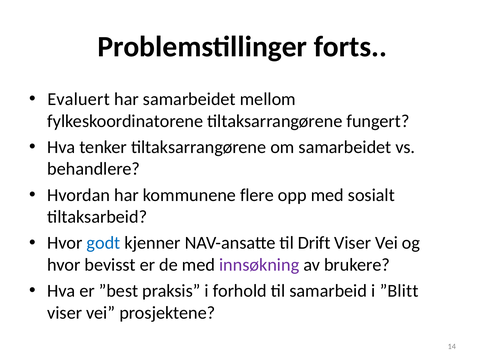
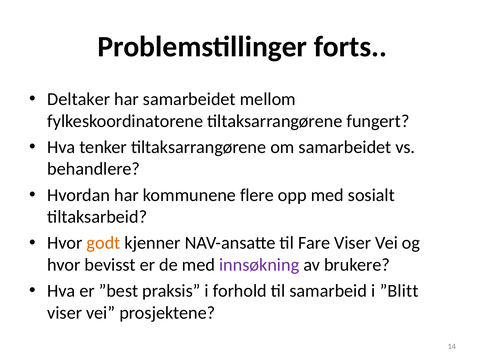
Evaluert: Evaluert -> Deltaker
godt colour: blue -> orange
Drift: Drift -> Fare
